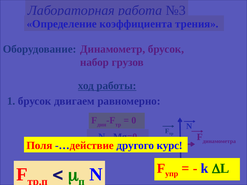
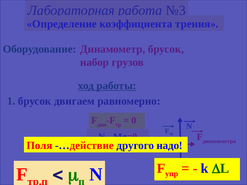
курс: курс -> надо
